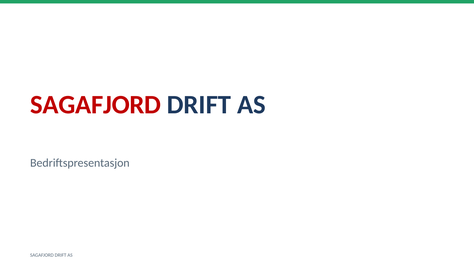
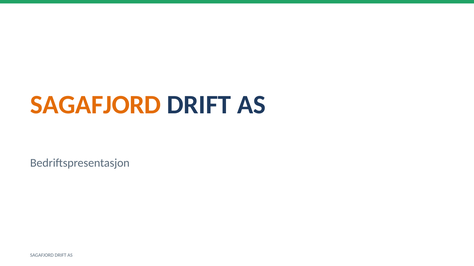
SAGAFJORD at (96, 105) colour: red -> orange
